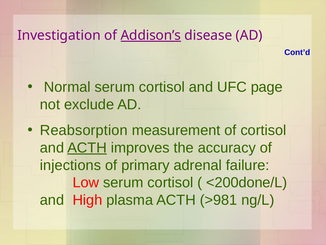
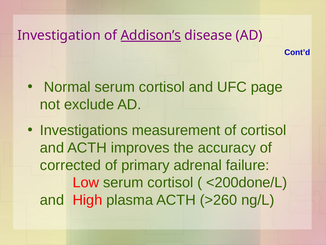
Reabsorption: Reabsorption -> Investigations
ACTH at (87, 148) underline: present -> none
injections: injections -> corrected
>981: >981 -> >260
